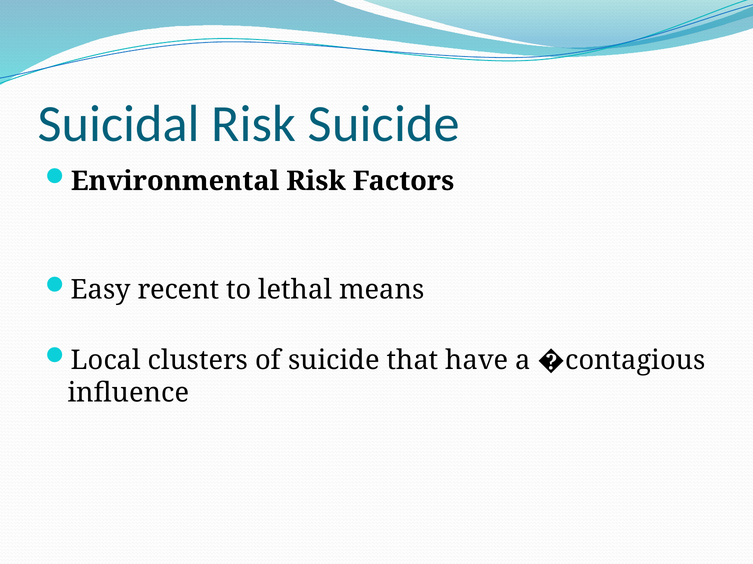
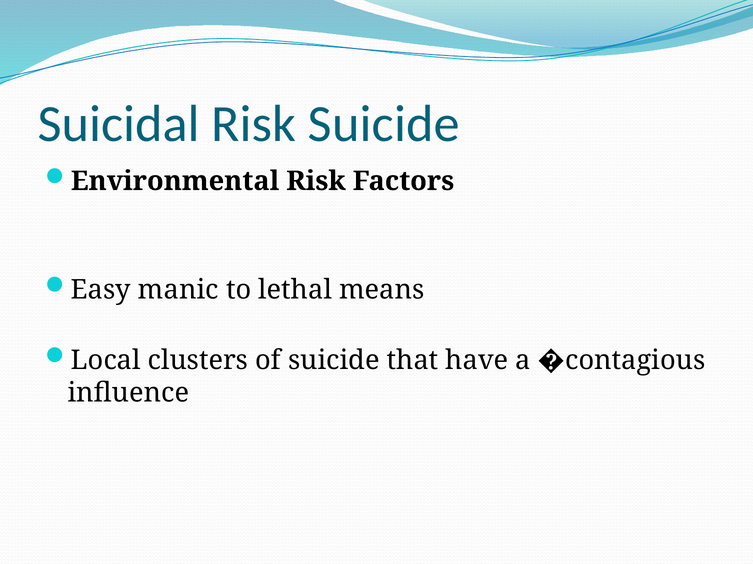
recent: recent -> manic
